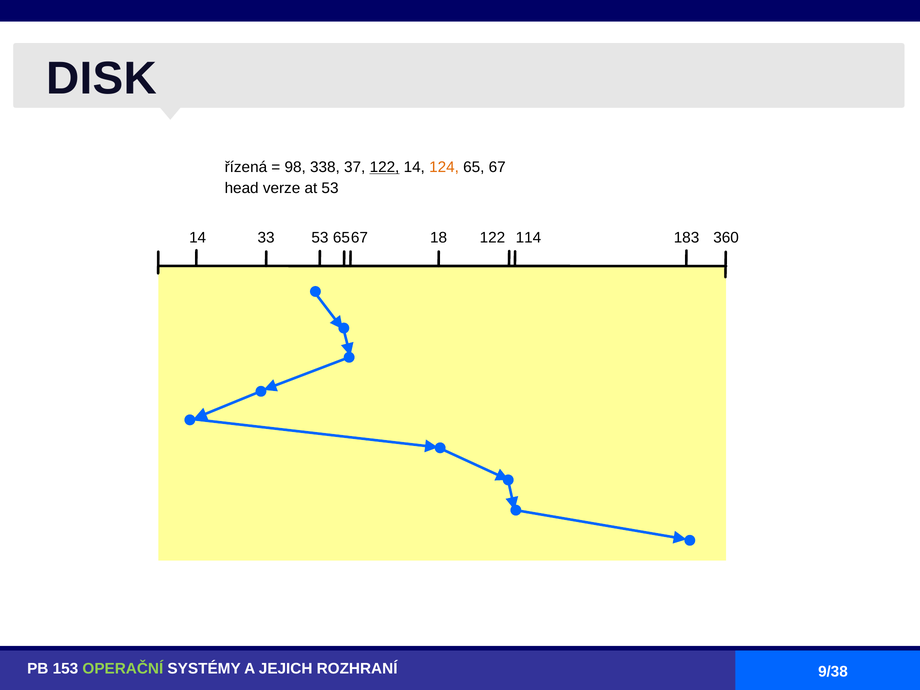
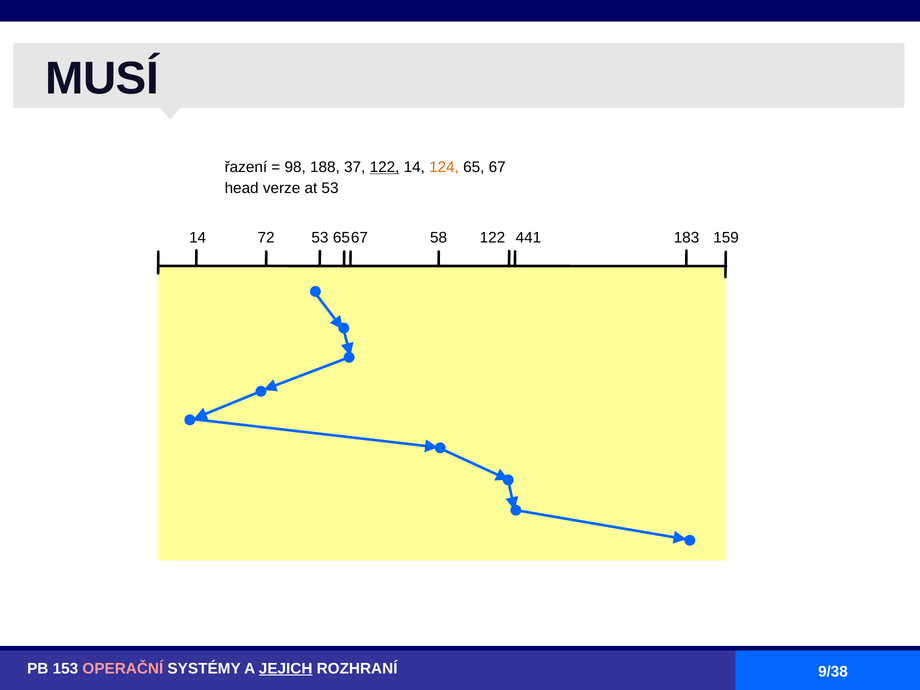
DISK: DISK -> MUSÍ
řízená: řízená -> řazení
338: 338 -> 188
33: 33 -> 72
18: 18 -> 58
114: 114 -> 441
360: 360 -> 159
OPERAČNÍ colour: light green -> pink
JEJICH underline: none -> present
